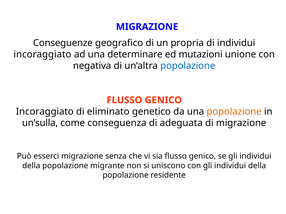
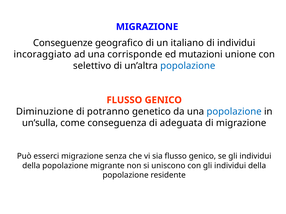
propria: propria -> italiano
determinare: determinare -> corrisponde
negativa: negativa -> selettivo
Incoraggiato at (45, 112): Incoraggiato -> Diminuzione
eliminato: eliminato -> potranno
popolazione at (234, 112) colour: orange -> blue
